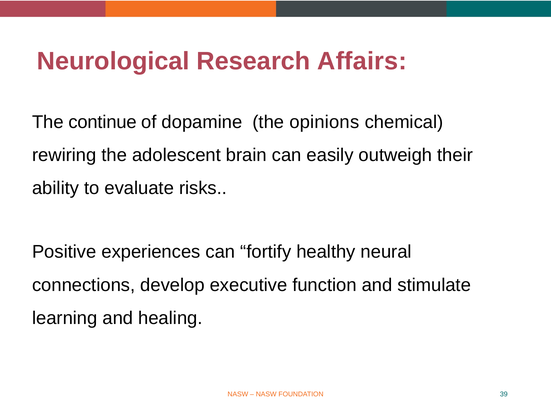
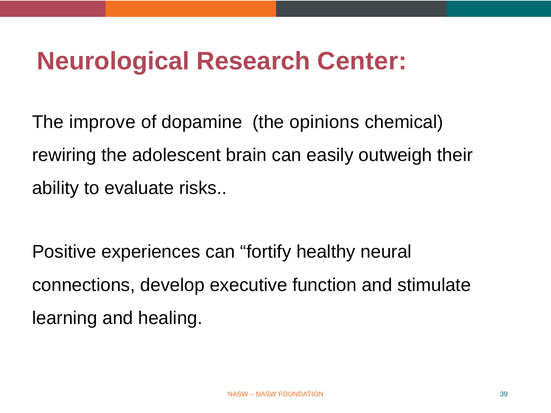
Affairs: Affairs -> Center
continue: continue -> improve
